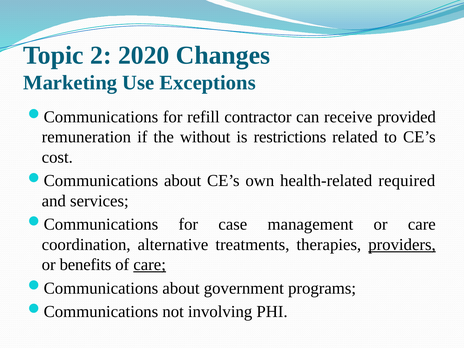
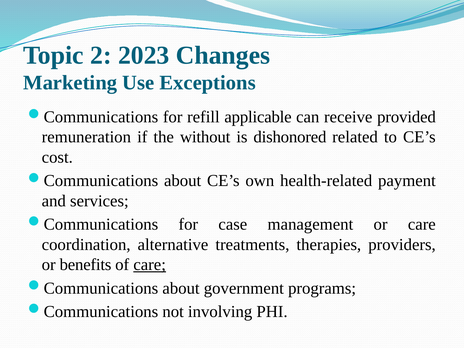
2020: 2020 -> 2023
contractor: contractor -> applicable
restrictions: restrictions -> dishonored
required: required -> payment
providers underline: present -> none
